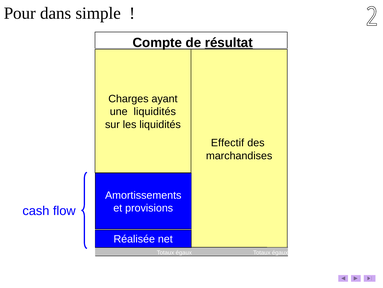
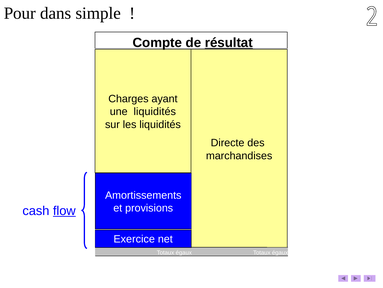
Effectif: Effectif -> Directe
flow underline: none -> present
Réalisée: Réalisée -> Exercice
